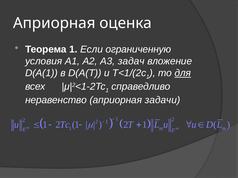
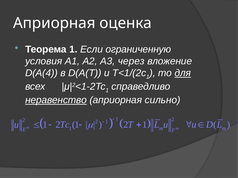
задач: задач -> через
D(A(1: D(A(1 -> D(A(4
неравенство underline: none -> present
задачи: задачи -> сильно
